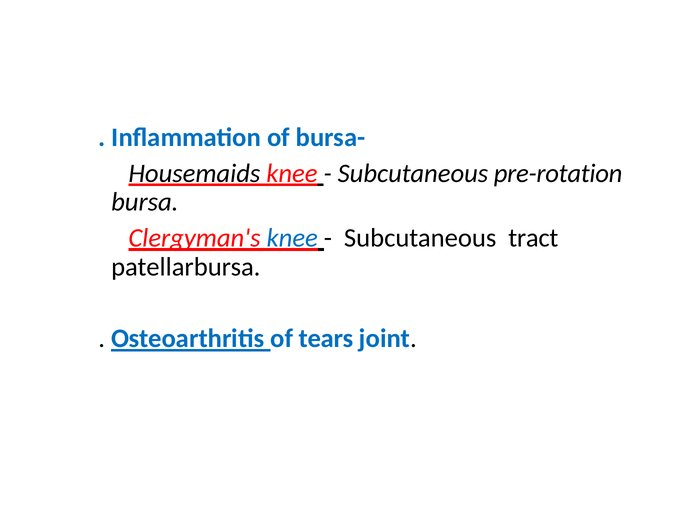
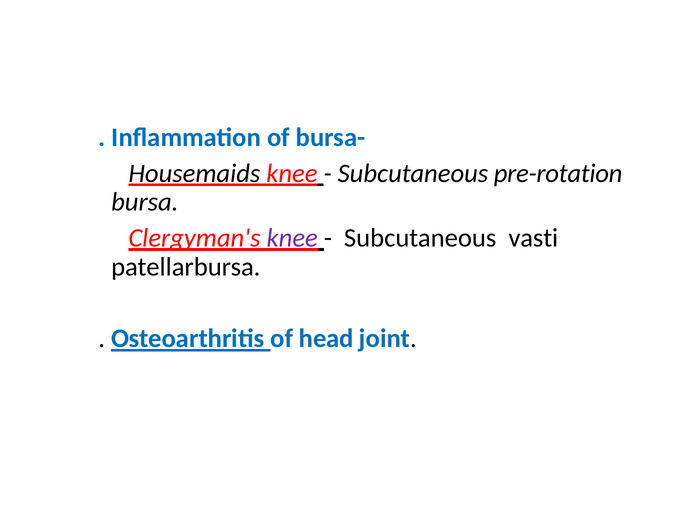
knee at (292, 238) colour: blue -> purple
tract: tract -> vasti
tears: tears -> head
